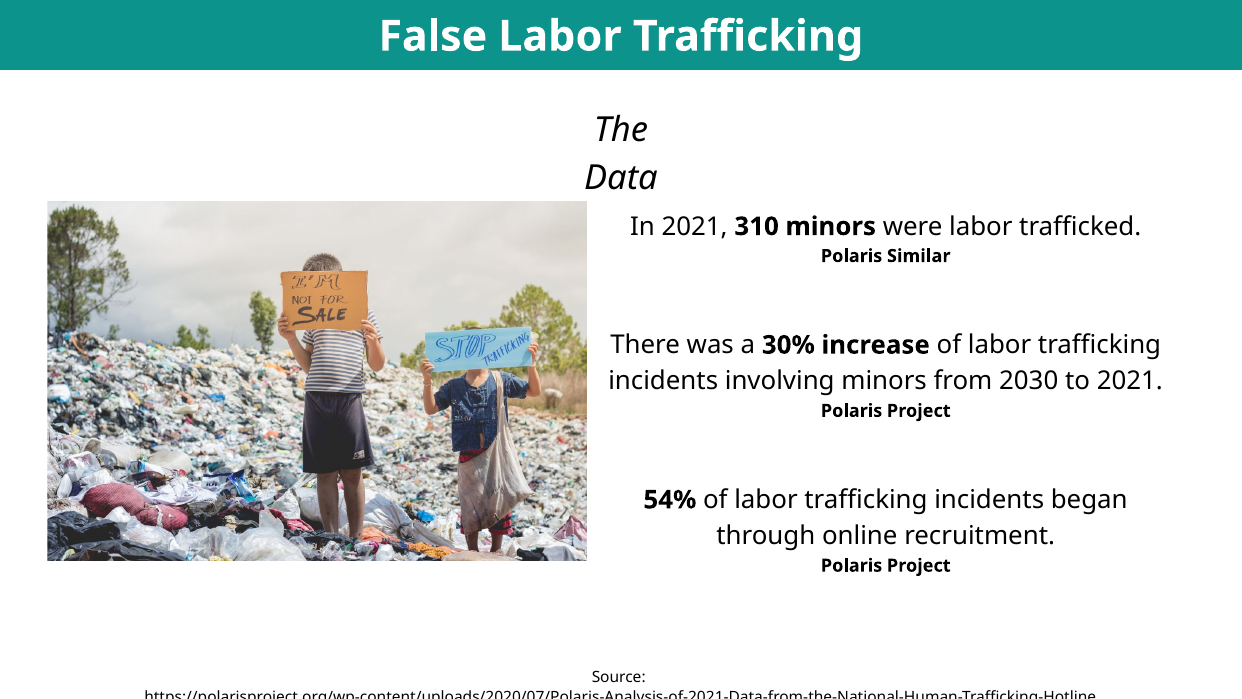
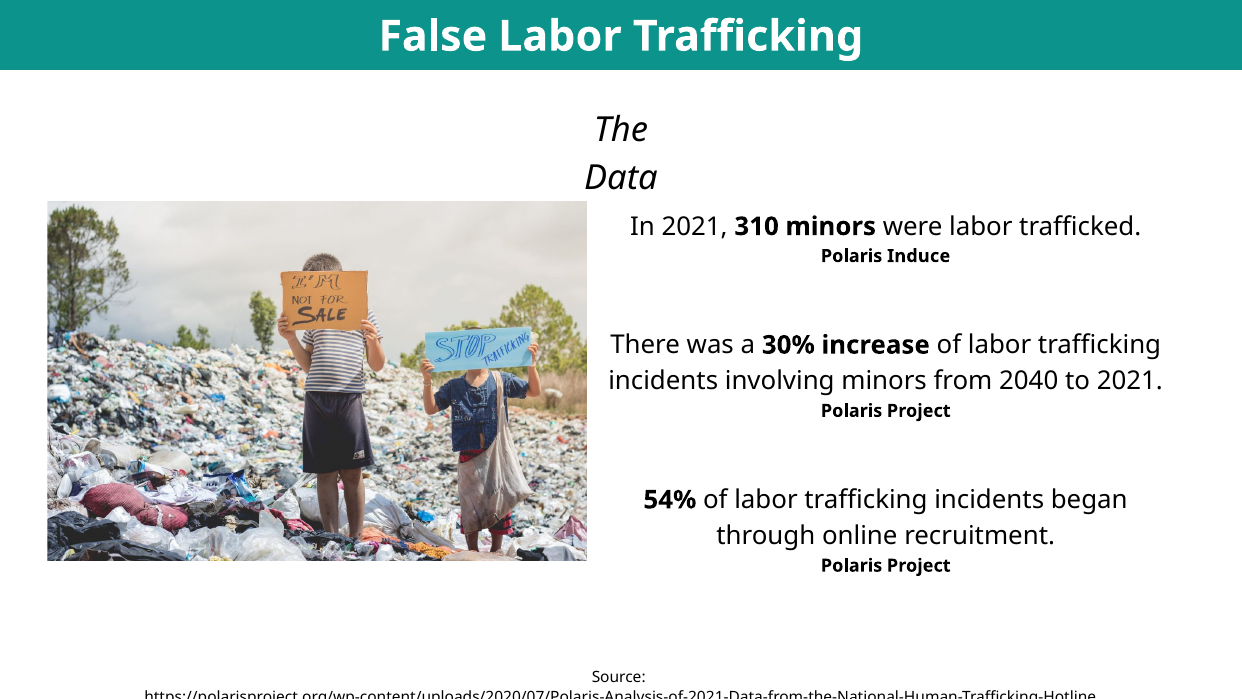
Similar: Similar -> Induce
2030: 2030 -> 2040
